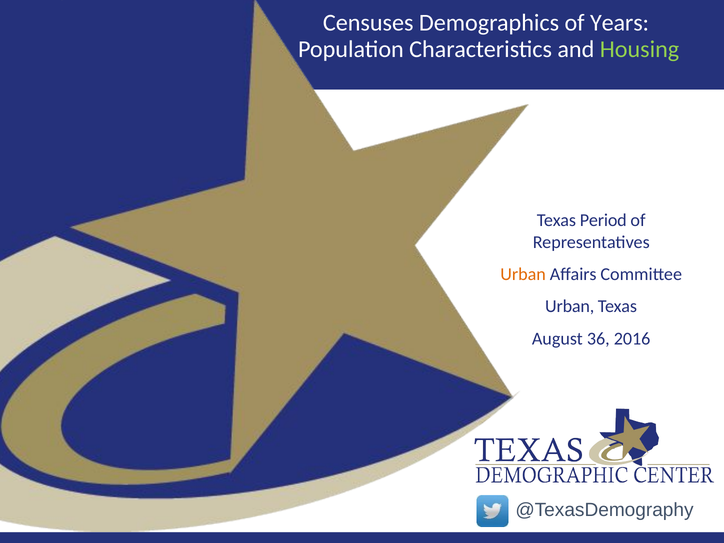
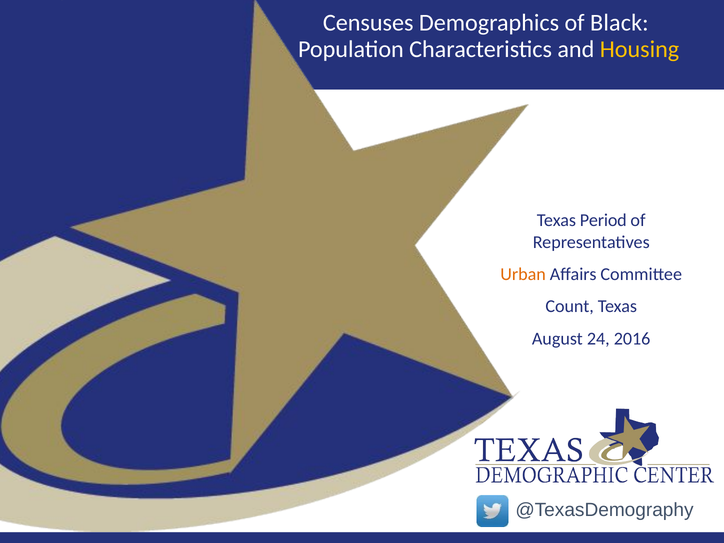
Years: Years -> Black
Housing colour: light green -> yellow
Urban at (570, 306): Urban -> Count
36: 36 -> 24
